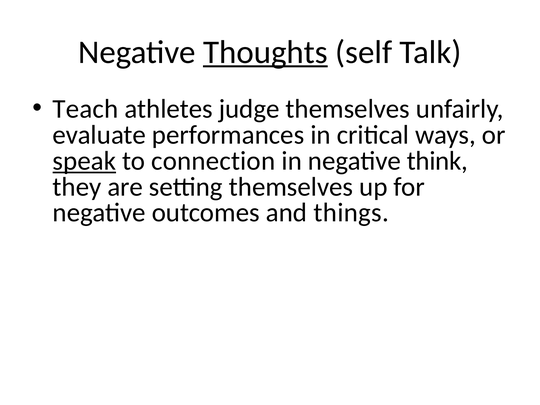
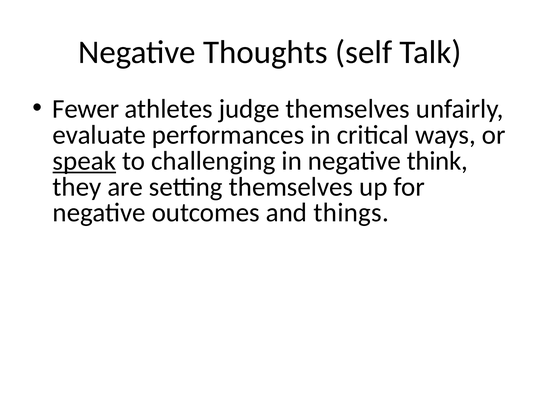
Thoughts underline: present -> none
Teach: Teach -> Fewer
connection: connection -> challenging
